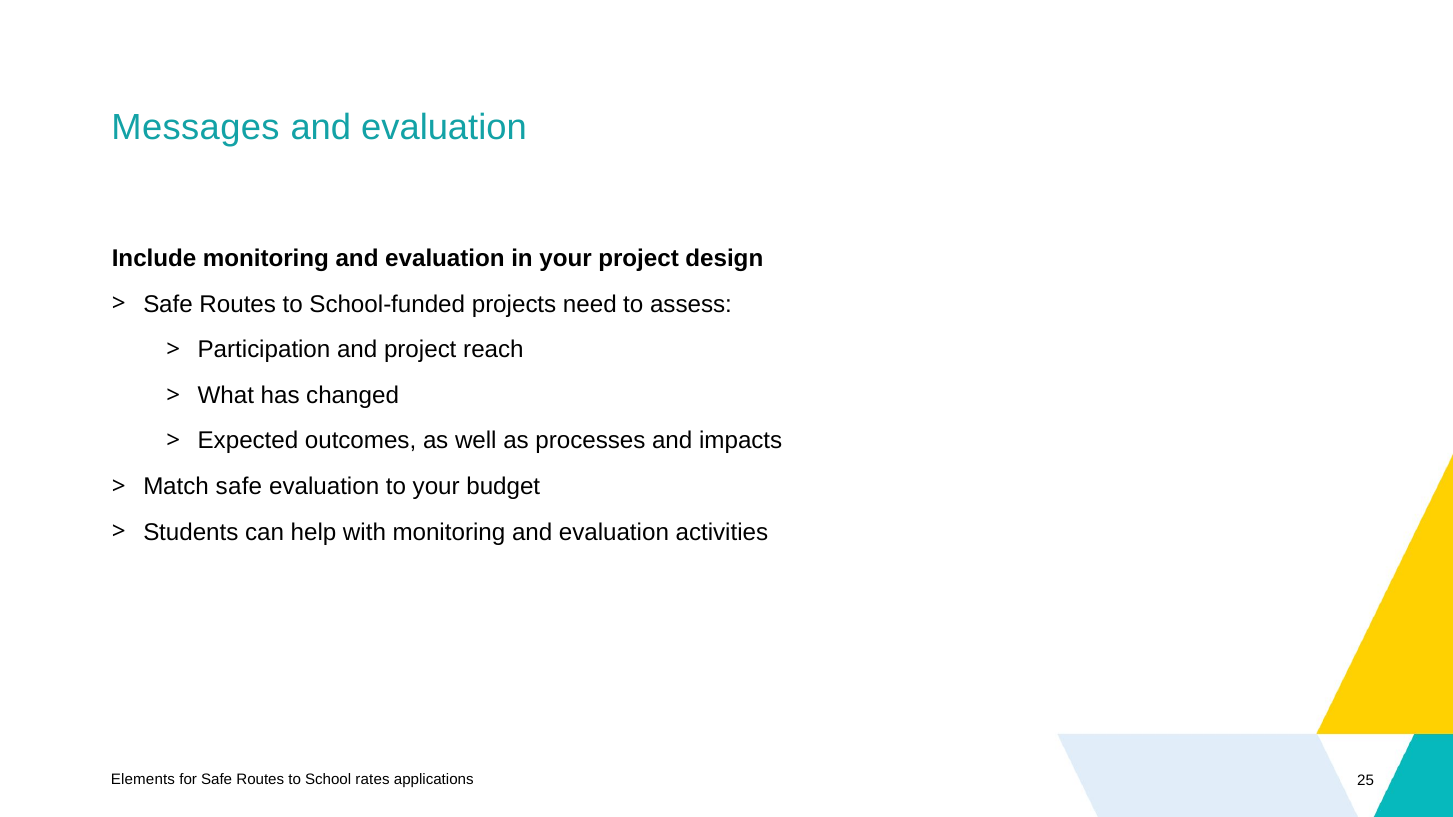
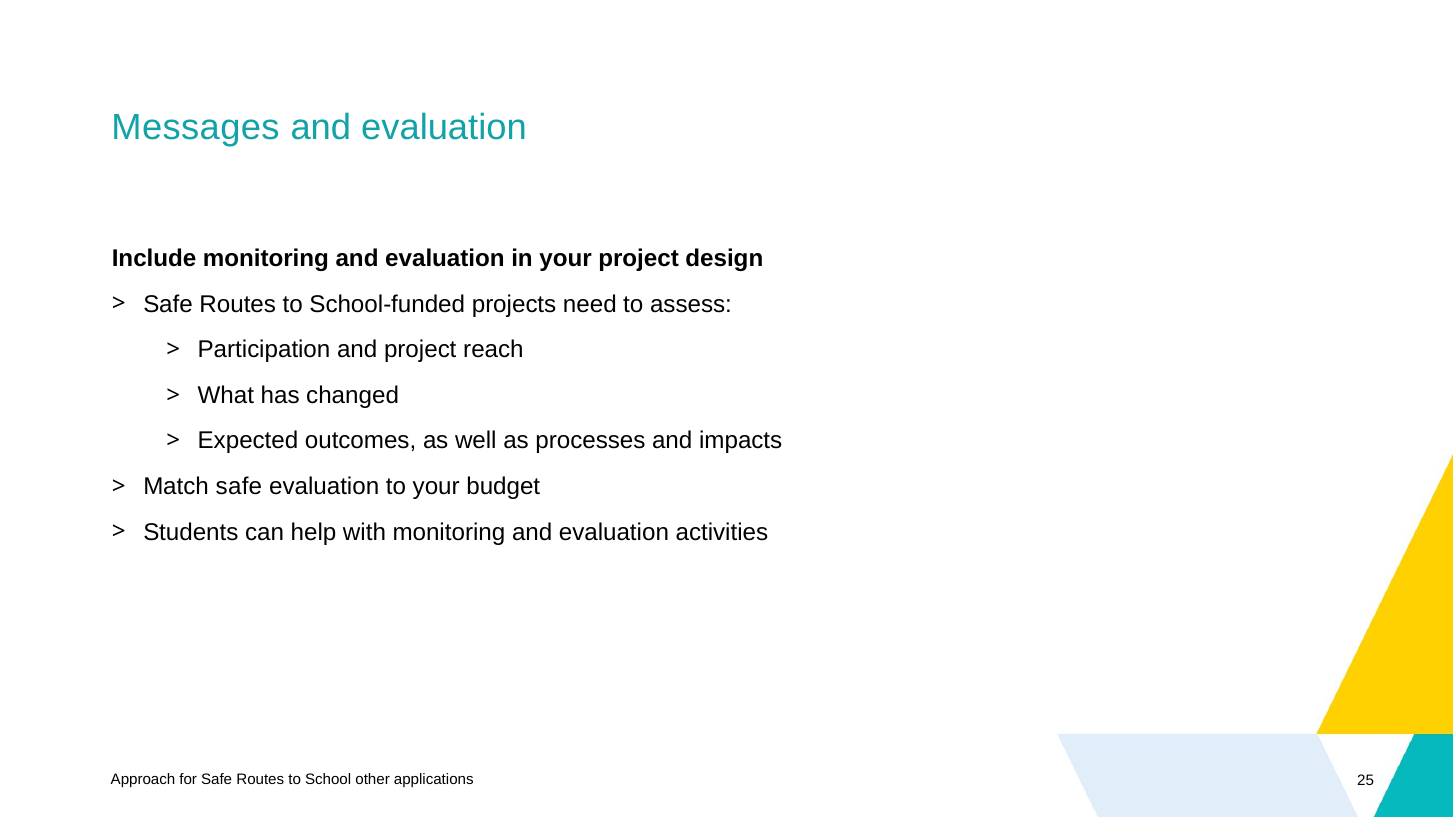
Elements: Elements -> Approach
rates: rates -> other
